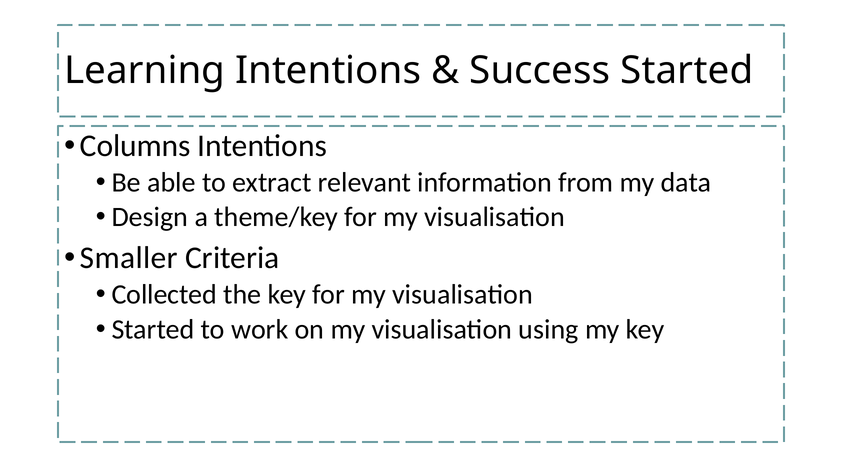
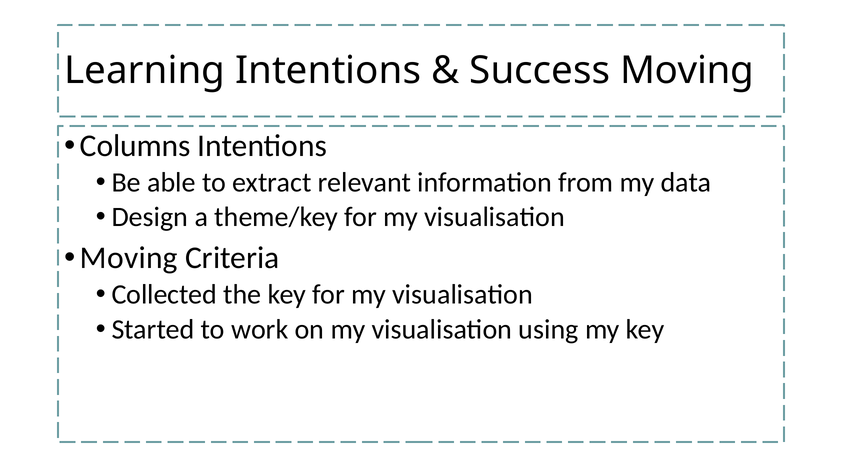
Success Started: Started -> Moving
Smaller at (129, 258): Smaller -> Moving
